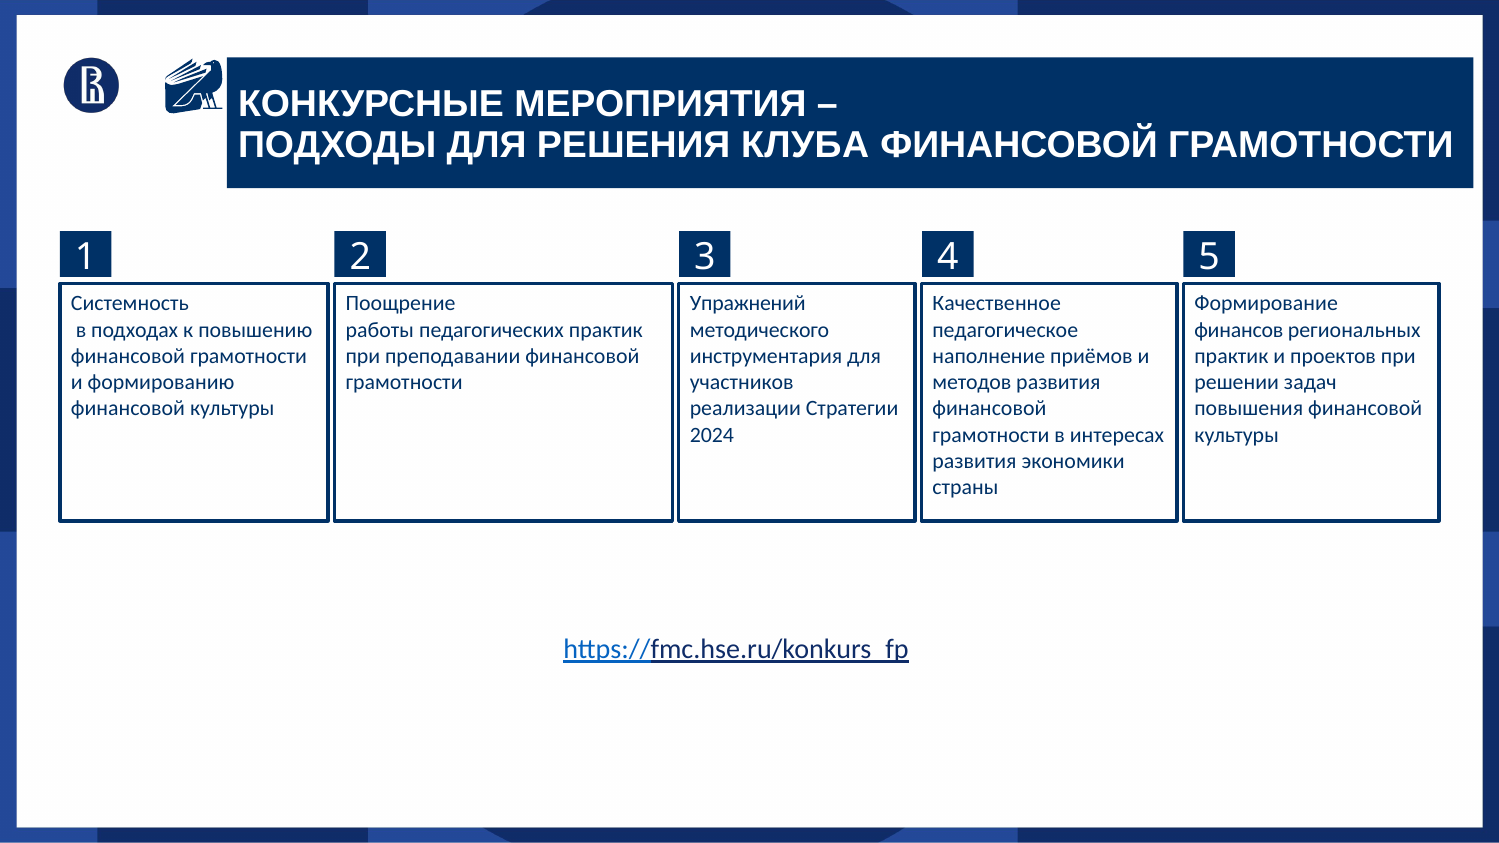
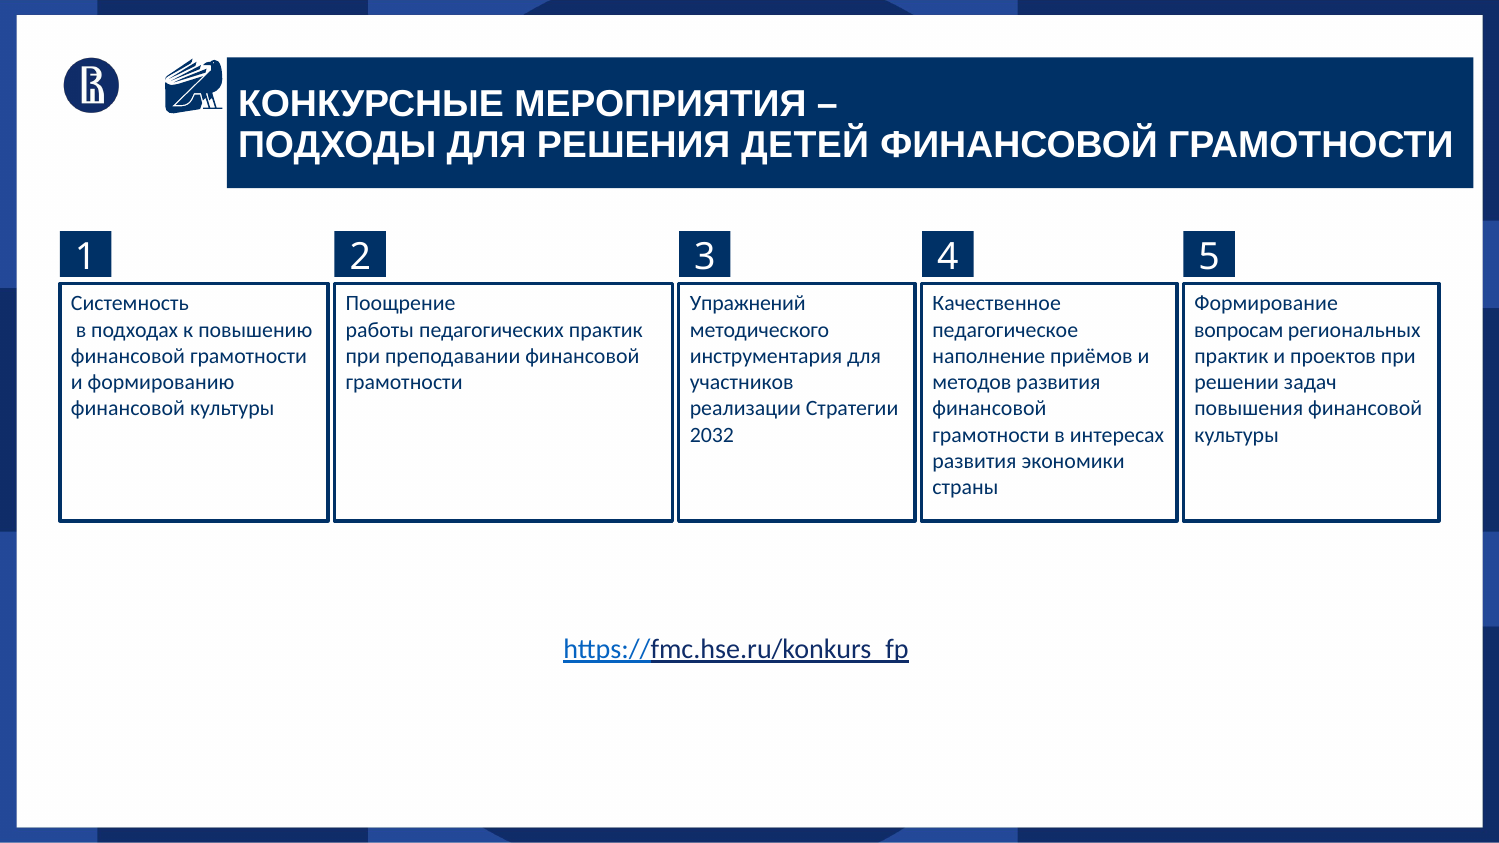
КЛУБА: КЛУБА -> ДЕТЕЙ
финансов: финансов -> вопросам
2024: 2024 -> 2032
